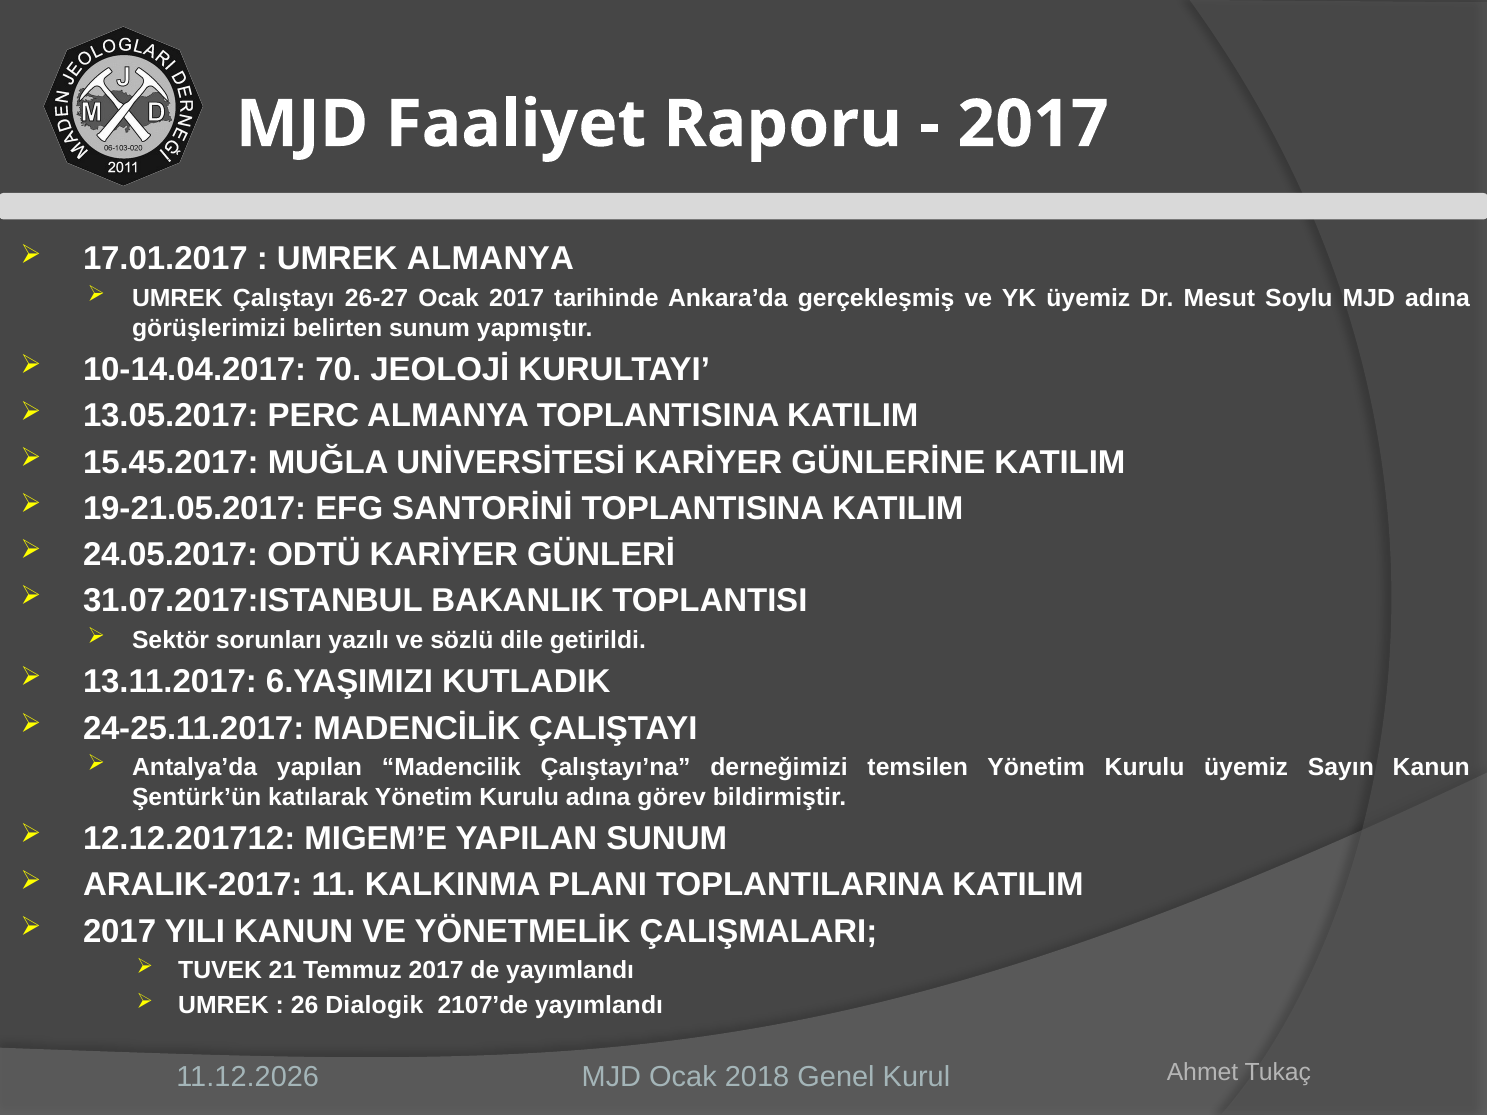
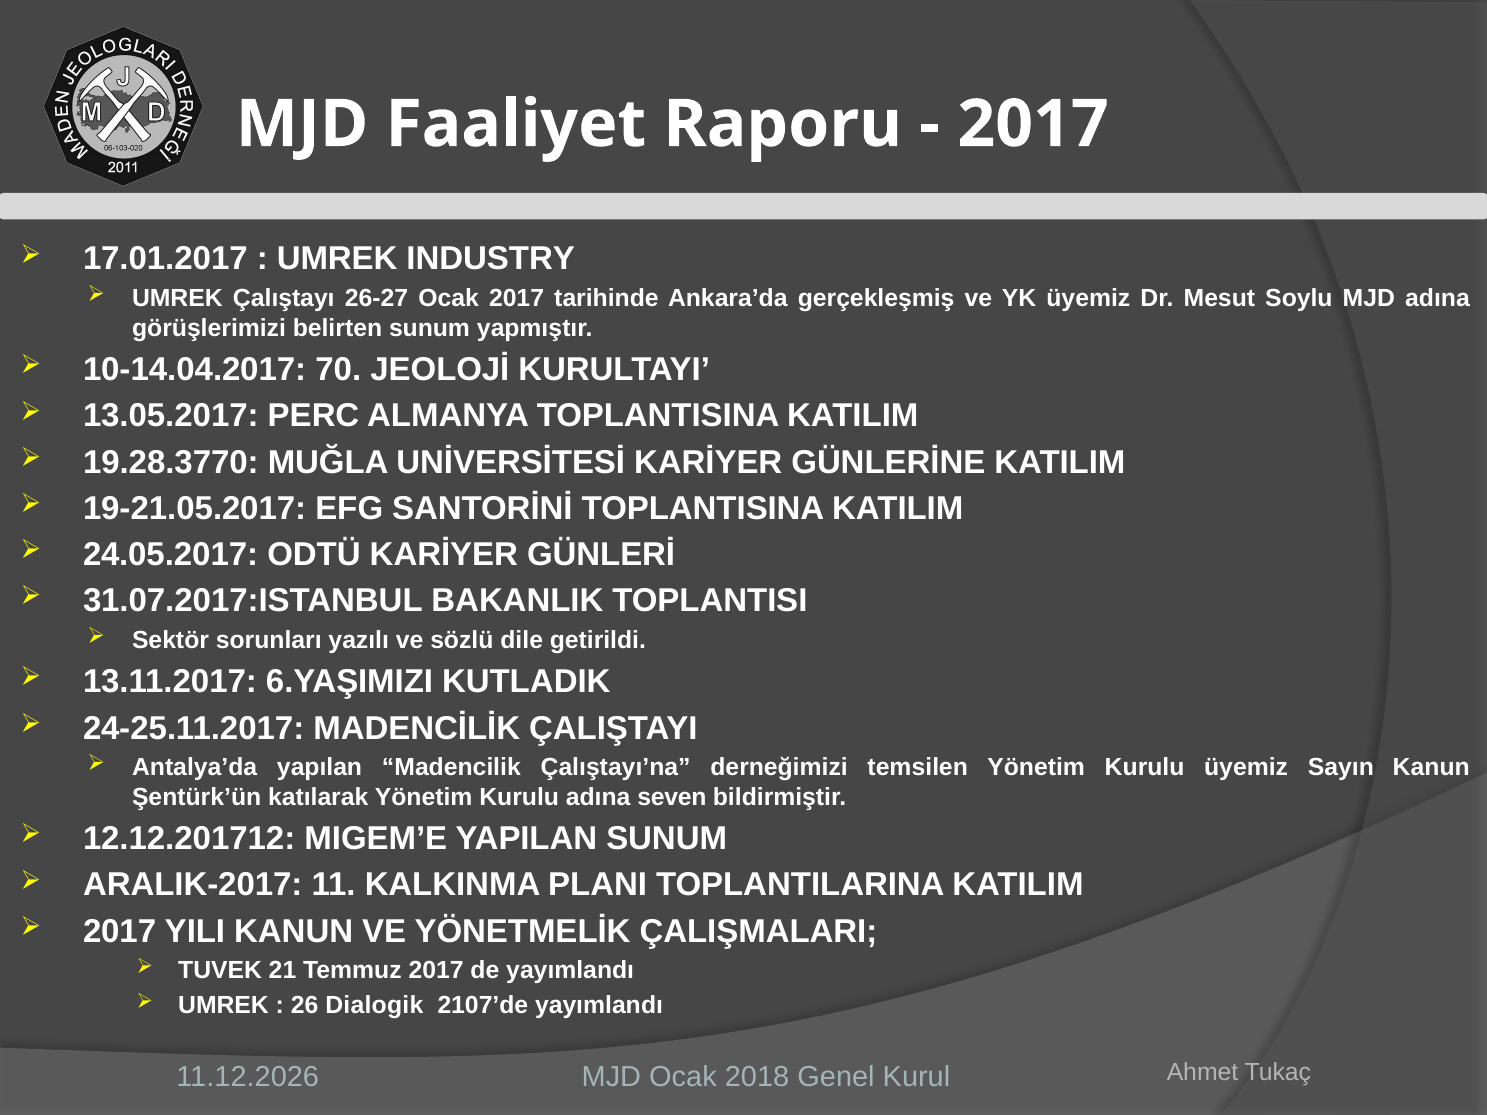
UMREK ALMANYA: ALMANYA -> INDUSTRY
15.45.2017: 15.45.2017 -> 19.28.3770
görev: görev -> seven
